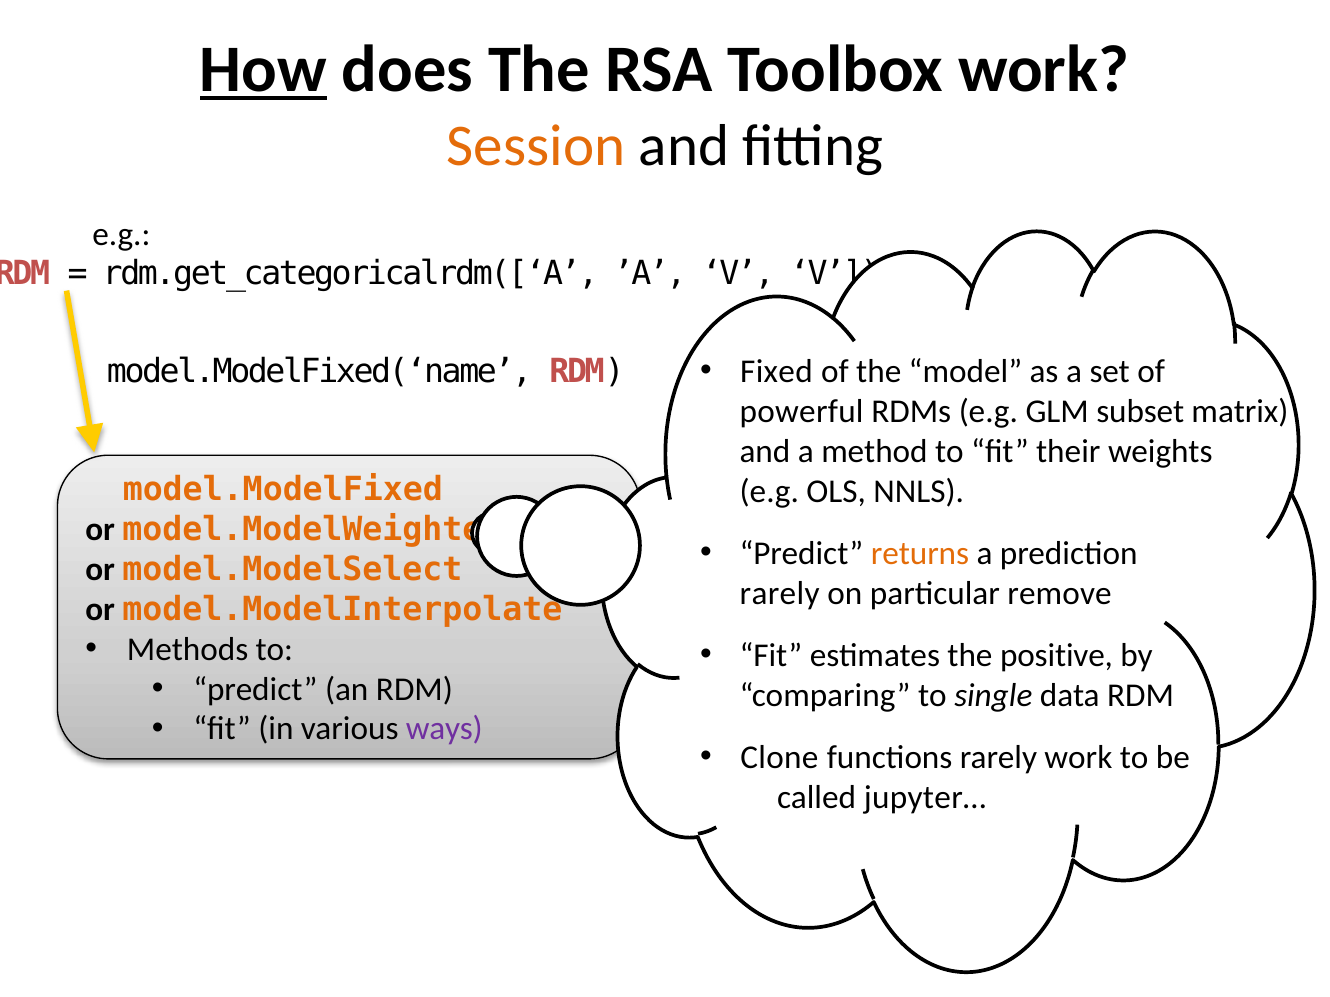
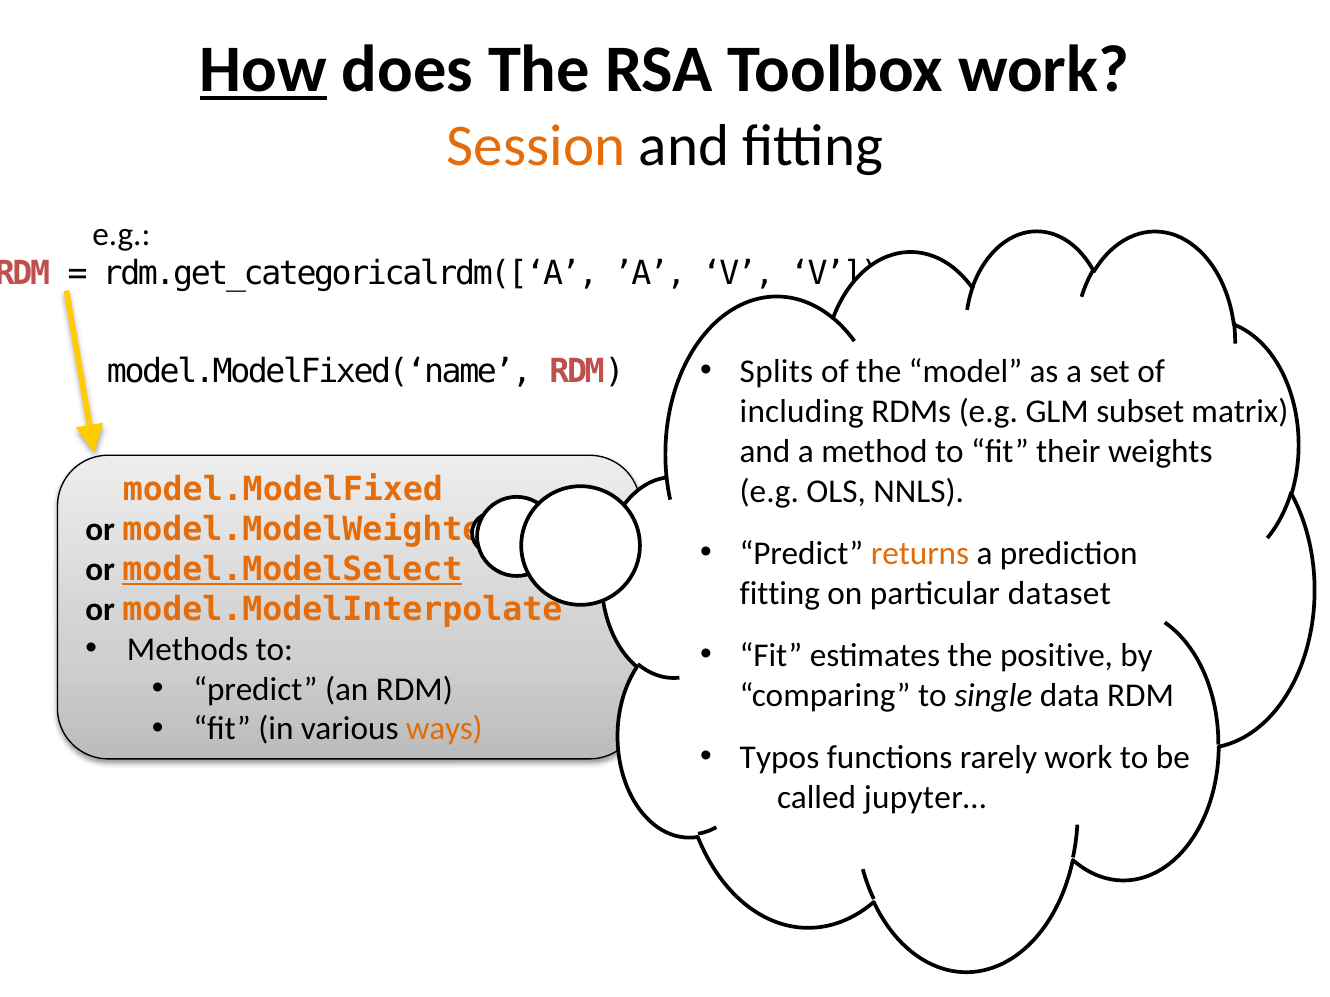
Fixed: Fixed -> Splits
powerful: powerful -> including
model.ModelSelect underline: none -> present
rarely at (780, 594): rarely -> fitting
remove: remove -> dataset
ways colour: purple -> orange
Clone: Clone -> Typos
